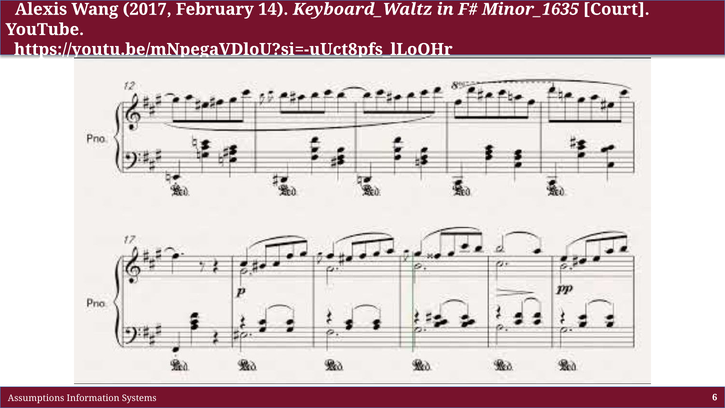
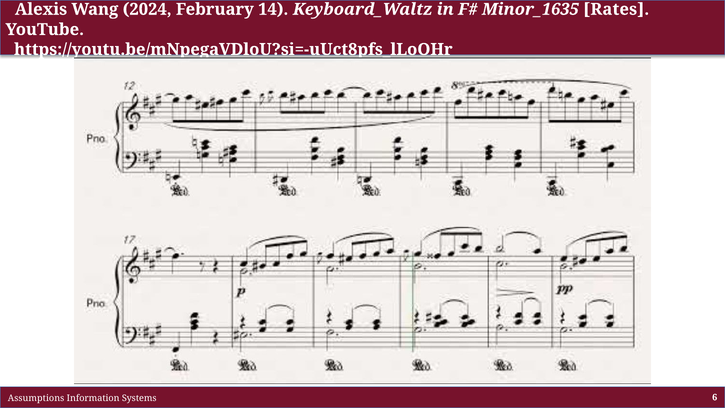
2017: 2017 -> 2024
Court: Court -> Rates
